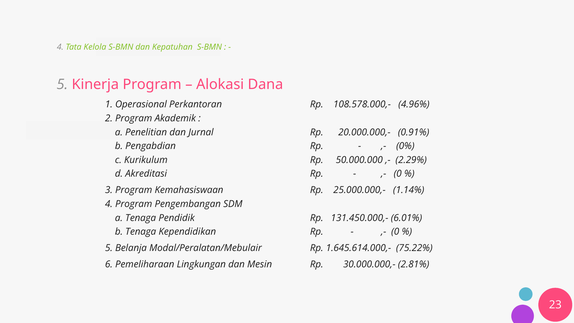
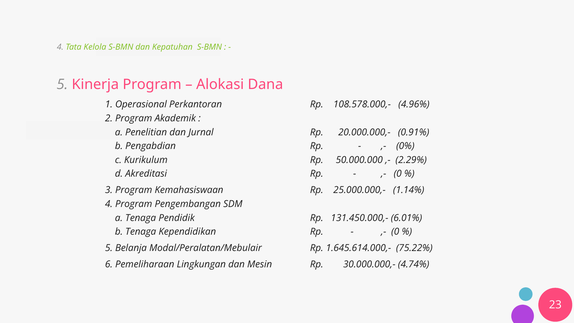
2.81%: 2.81% -> 4.74%
